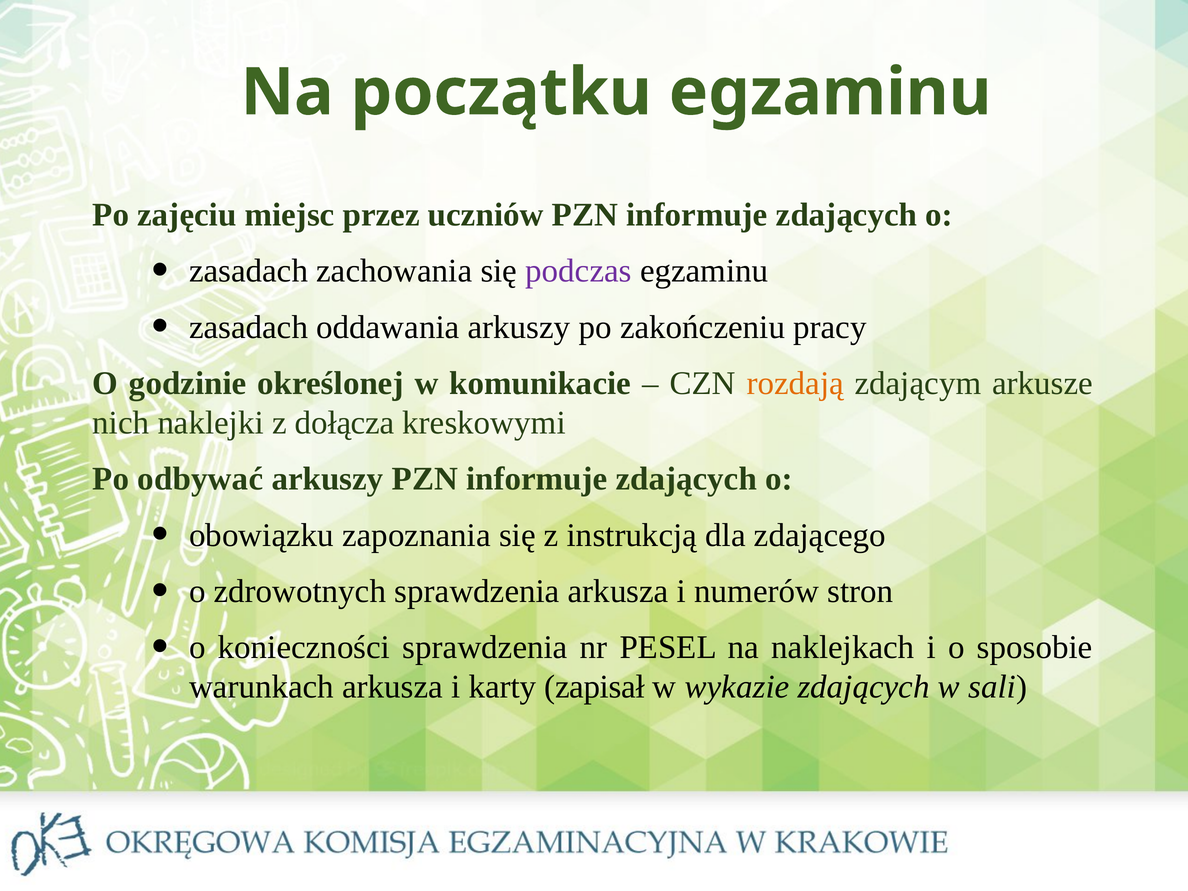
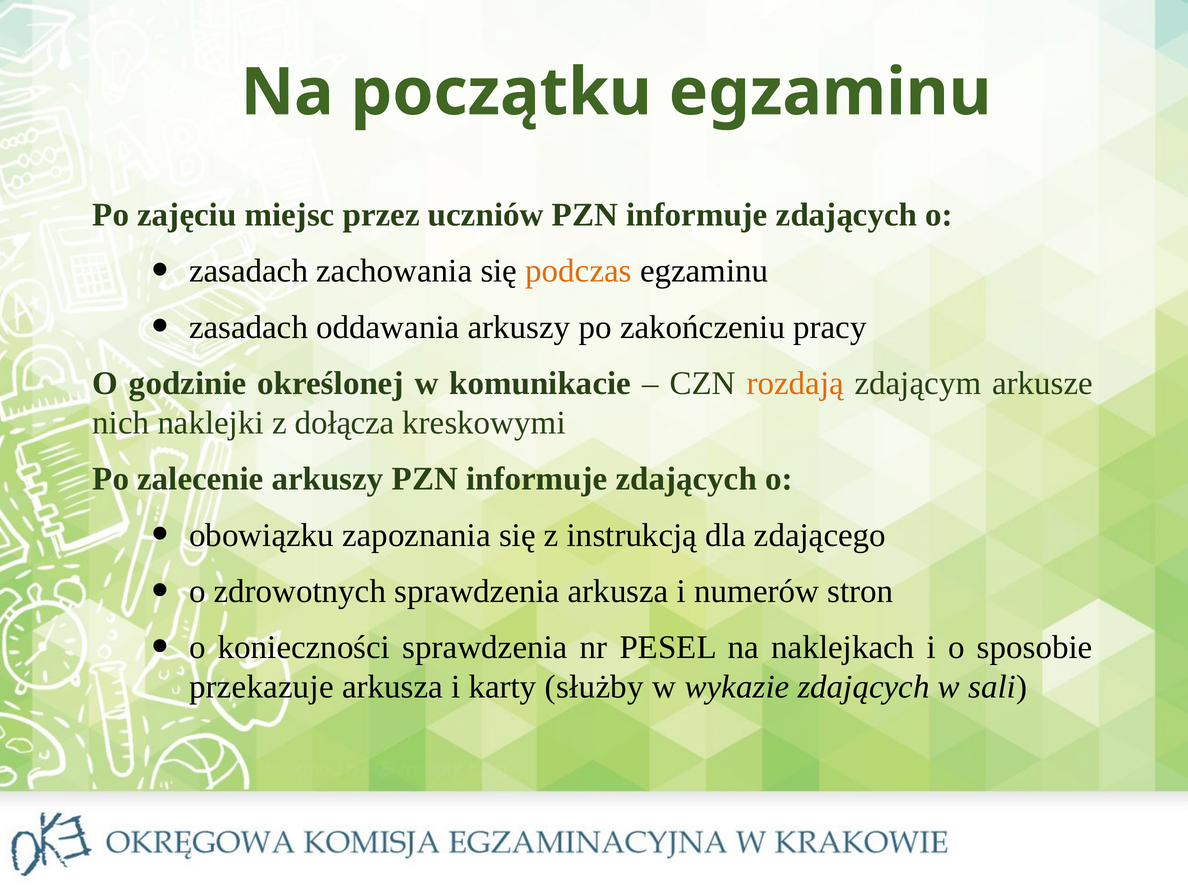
podczas colour: purple -> orange
odbywać: odbywać -> zalecenie
warunkach: warunkach -> przekazuje
zapisał: zapisał -> służby
